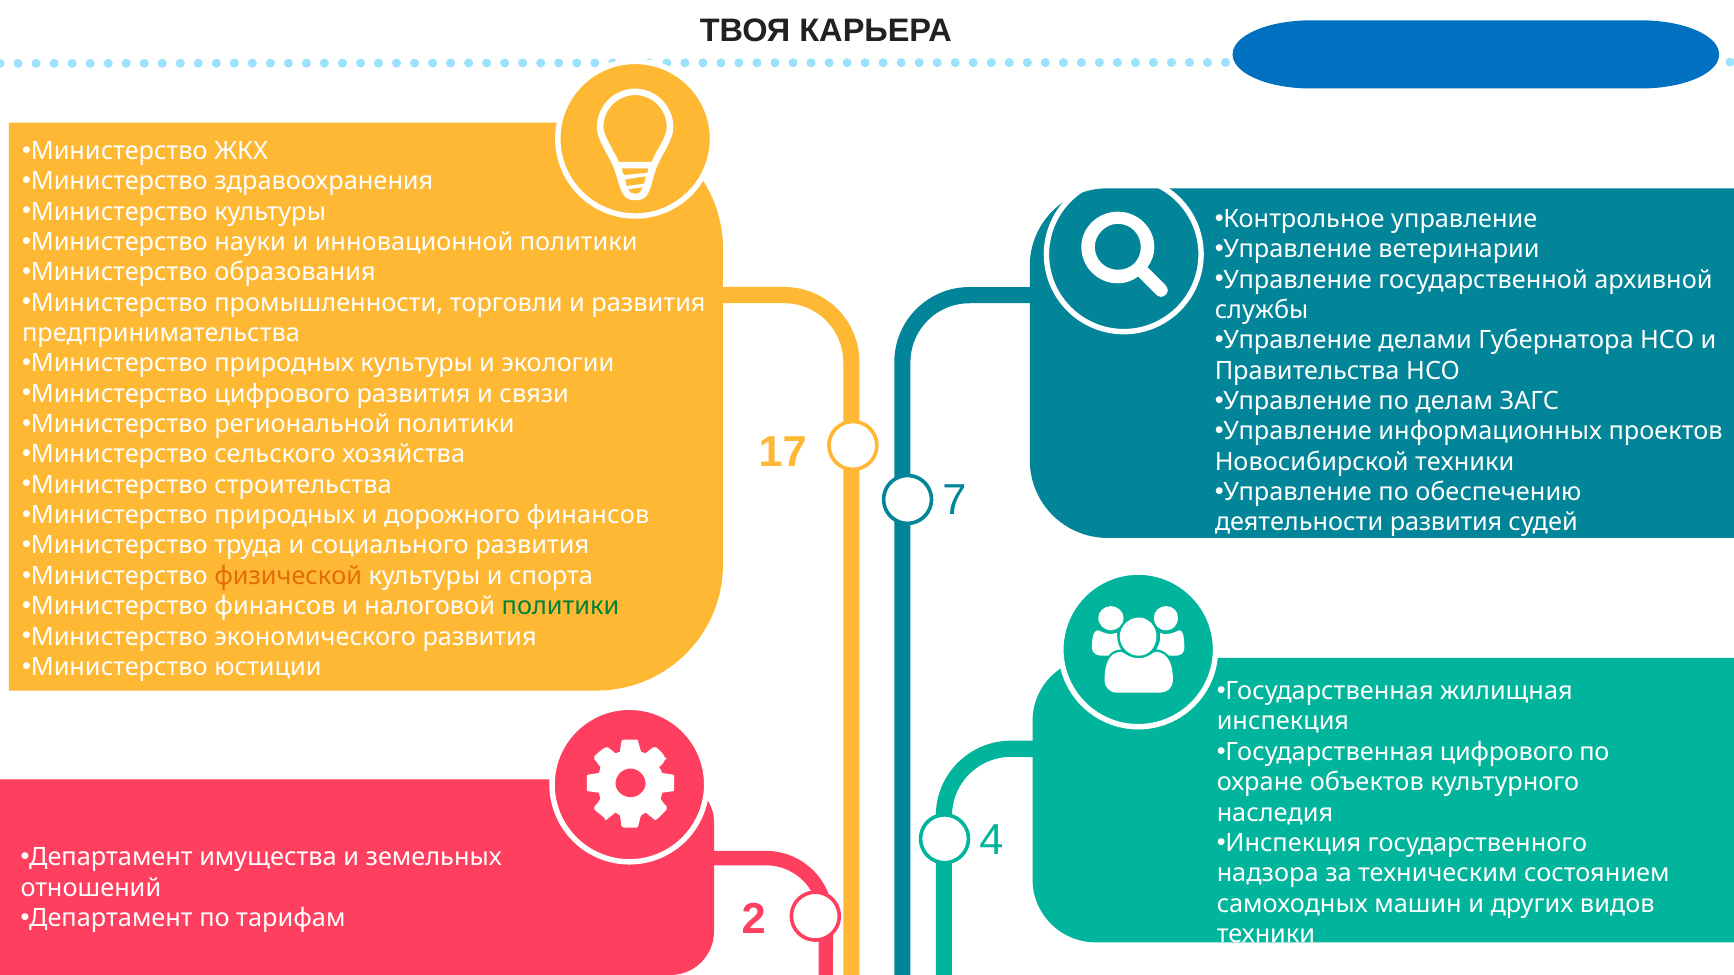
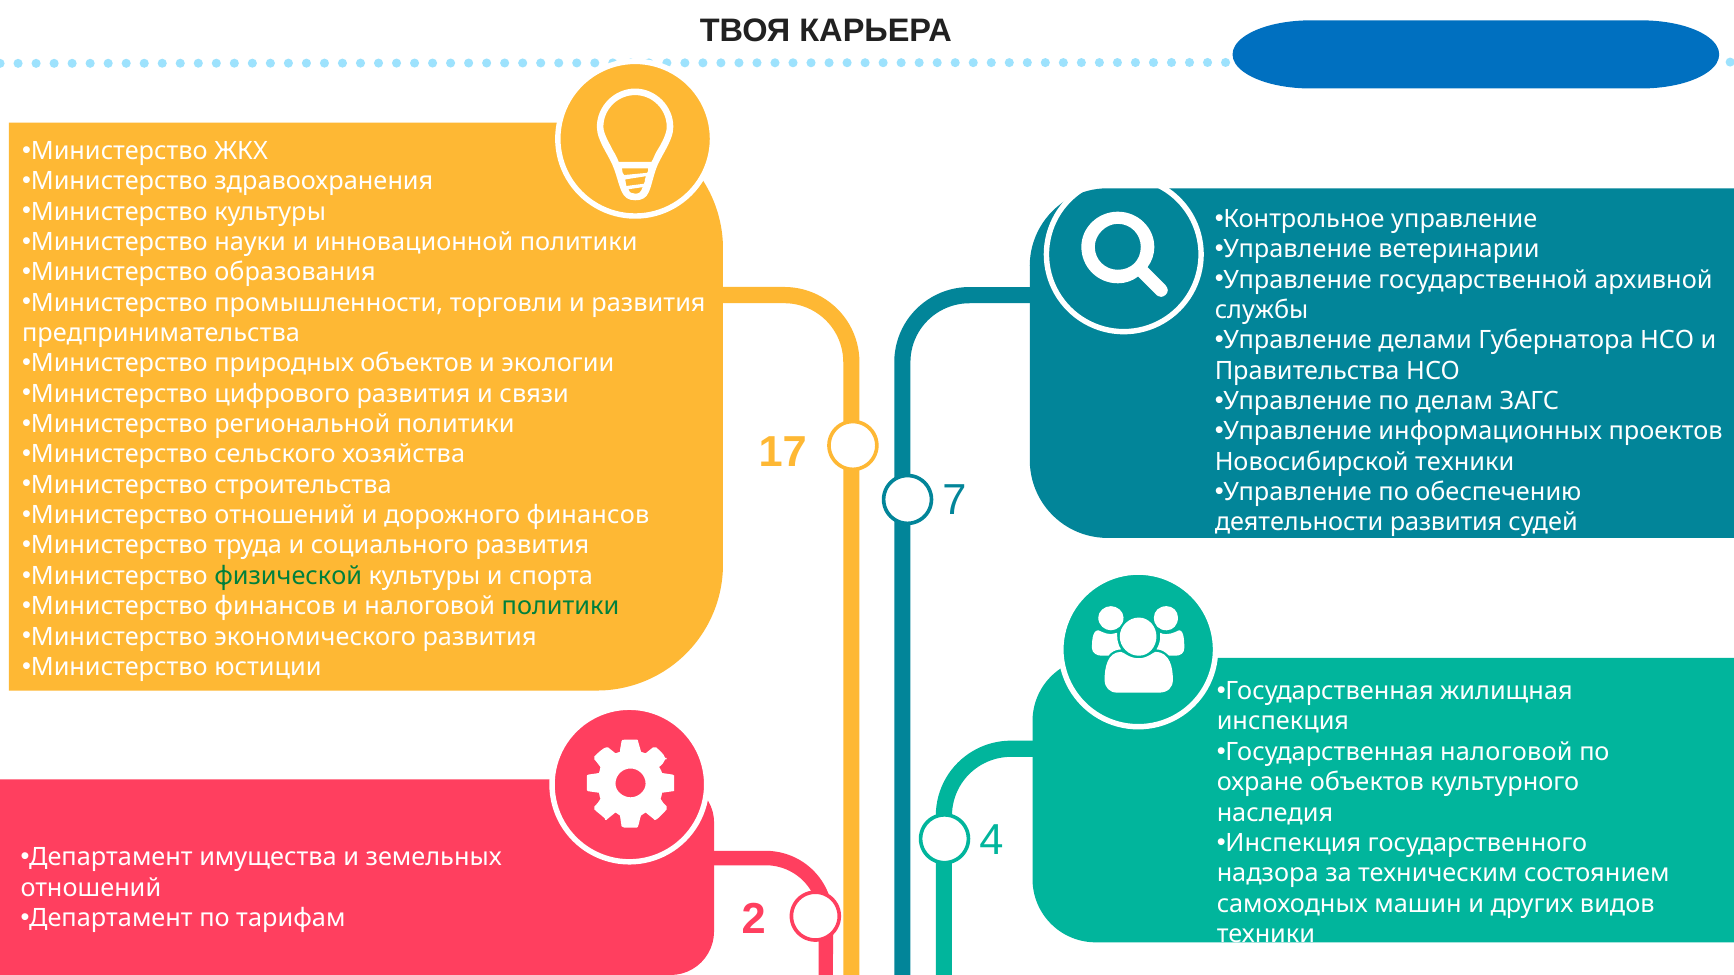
природных культуры: культуры -> объектов
природных at (285, 515): природных -> отношений
физической colour: orange -> green
Государственная цифрового: цифрового -> налоговой
